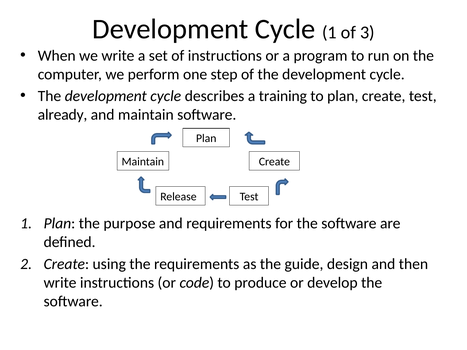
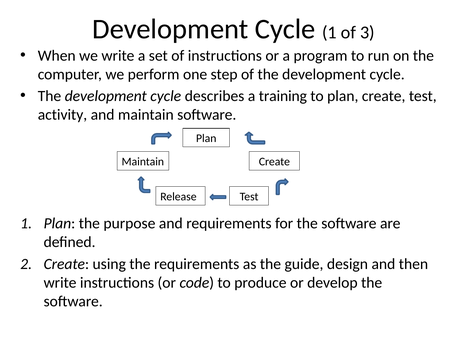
already: already -> activity
